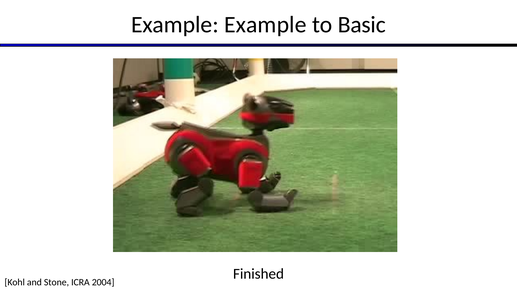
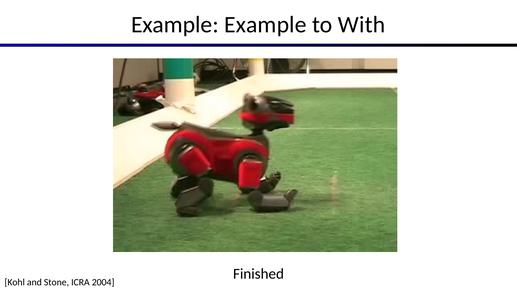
Basic: Basic -> With
